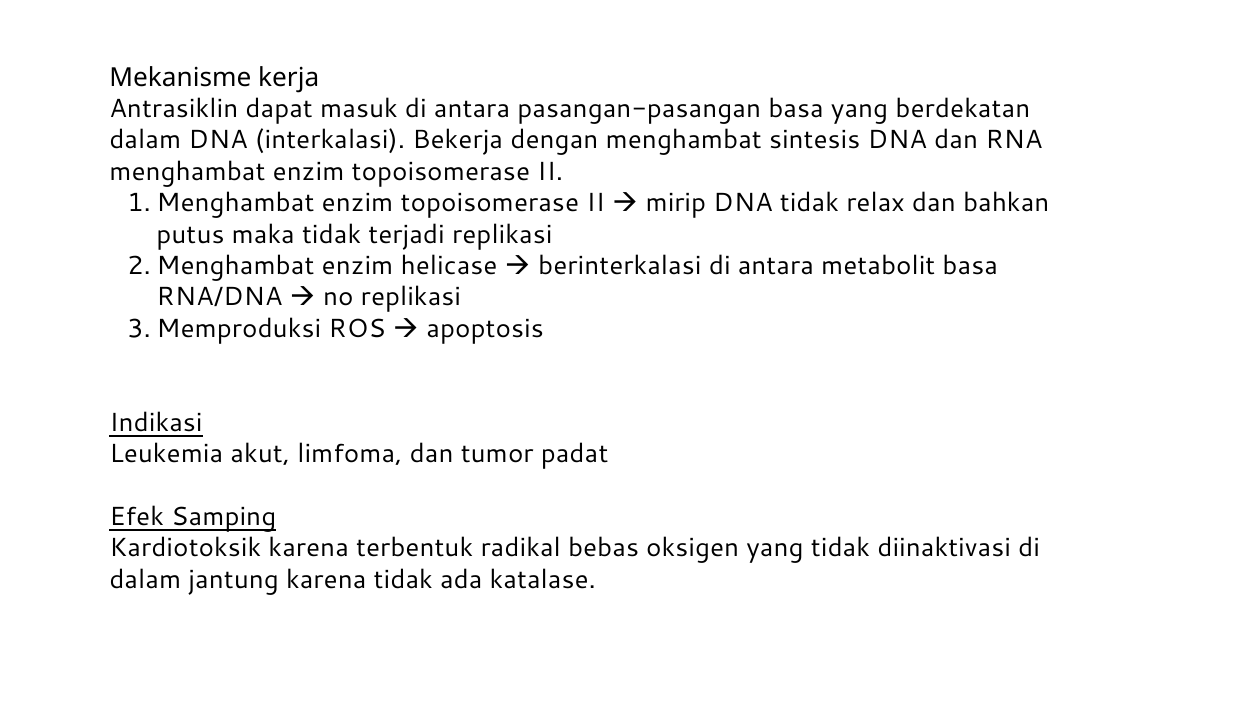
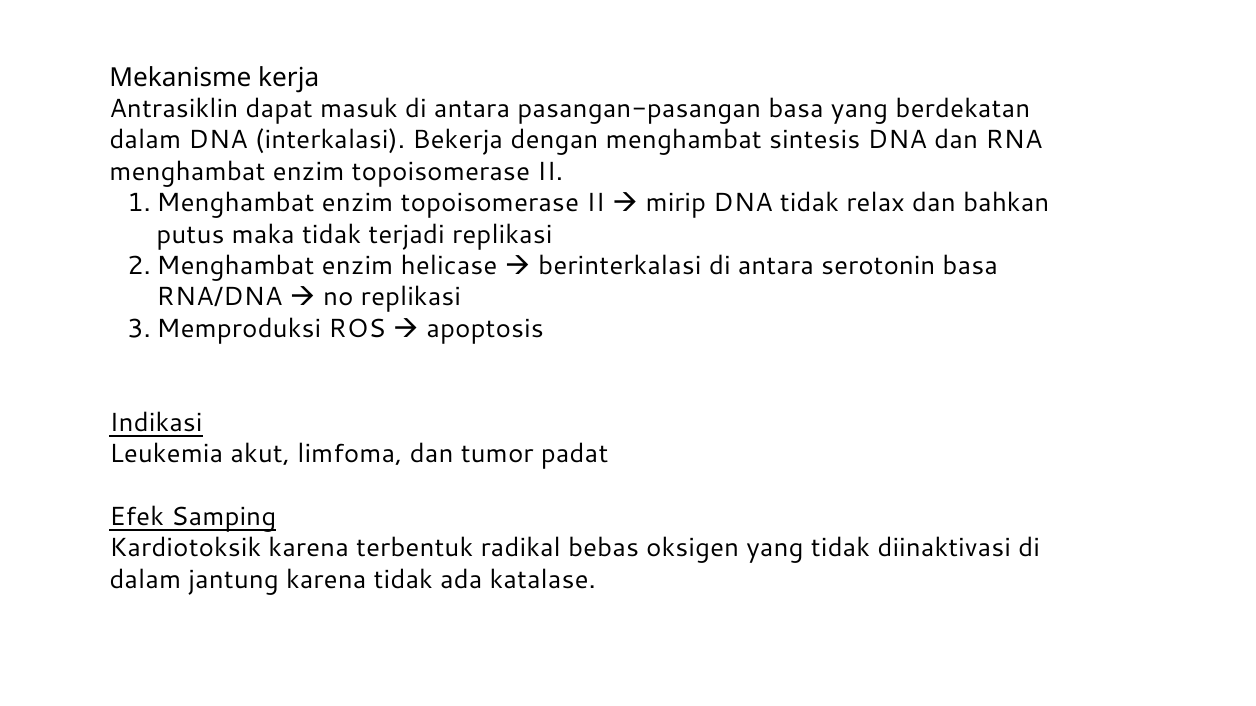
metabolit: metabolit -> serotonin
